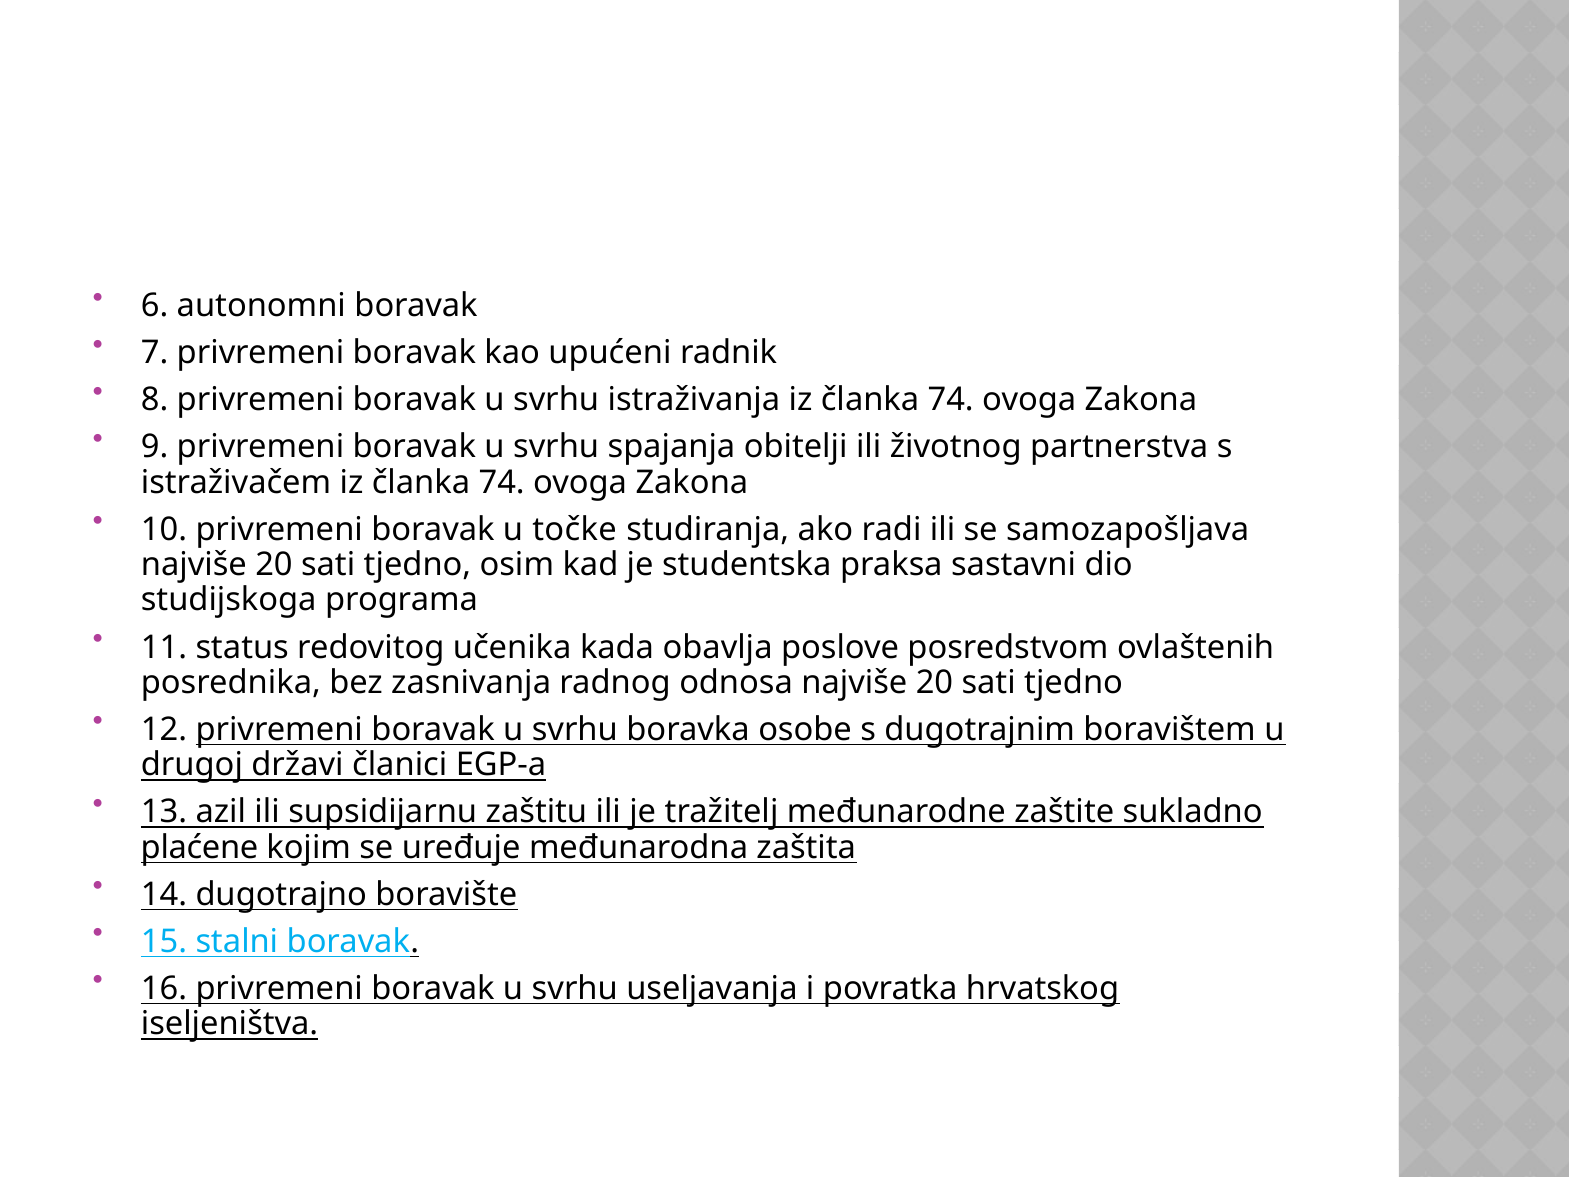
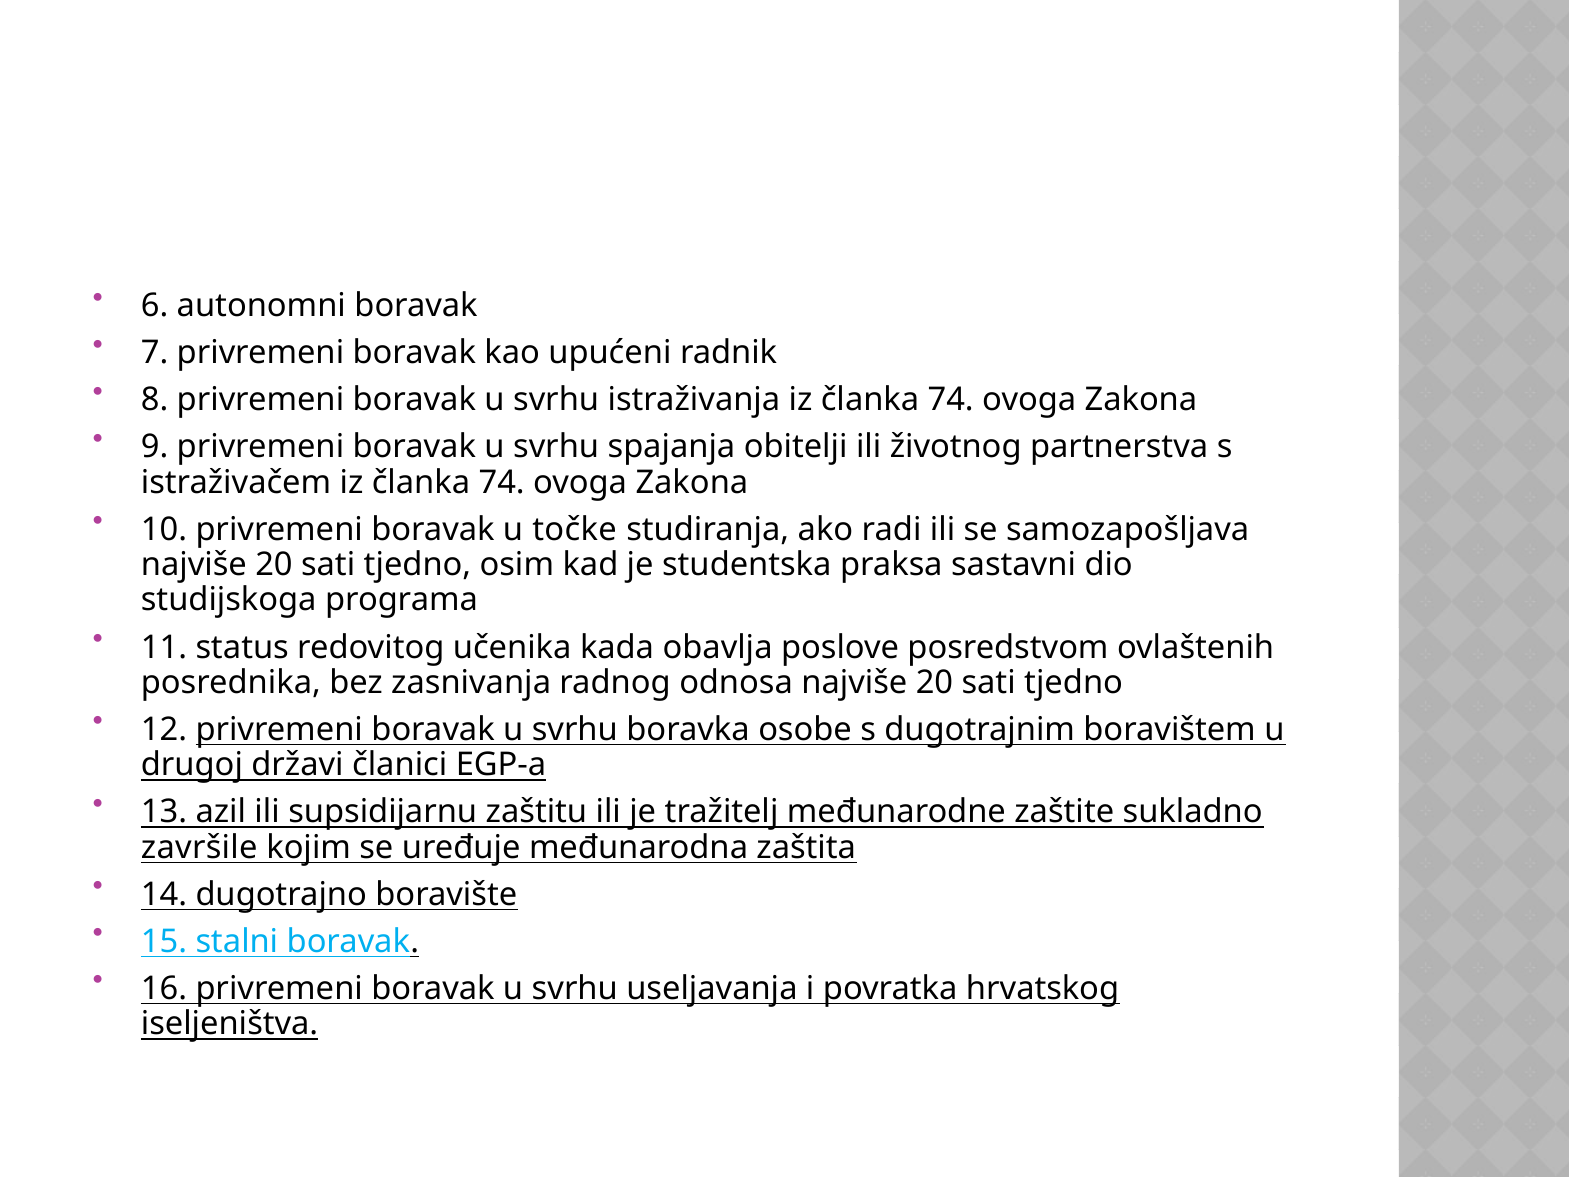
plaćene: plaćene -> završile
